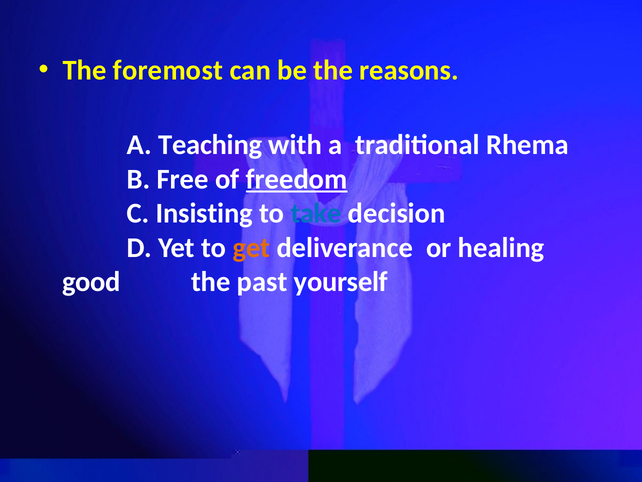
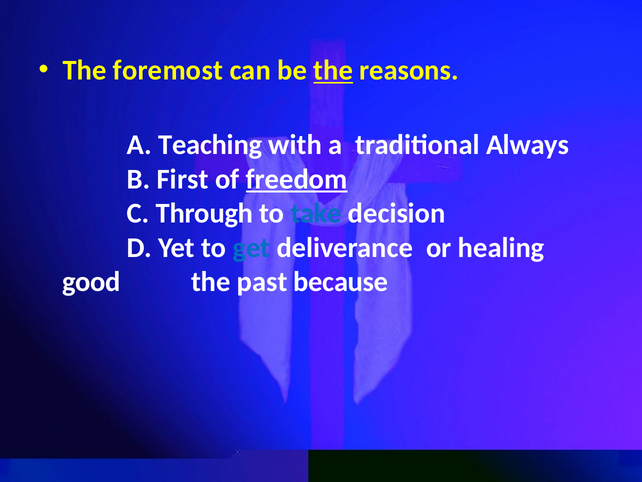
the at (333, 70) underline: none -> present
Rhema: Rhema -> Always
Free: Free -> First
Insisting: Insisting -> Through
get colour: orange -> blue
yourself: yourself -> because
